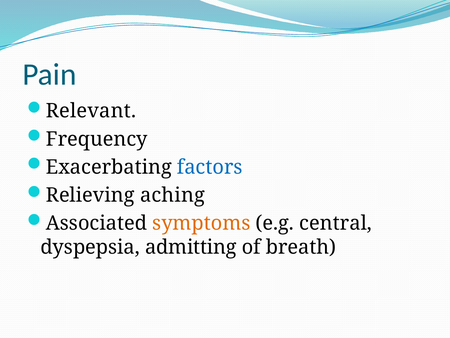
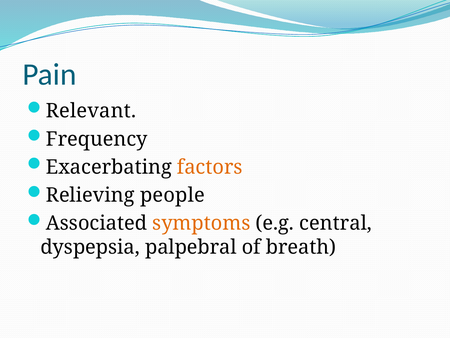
factors colour: blue -> orange
aching: aching -> people
admitting: admitting -> palpebral
